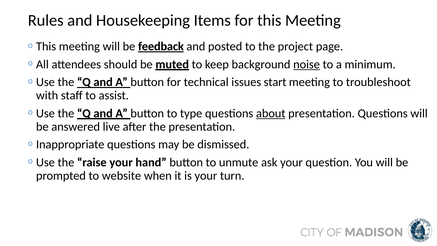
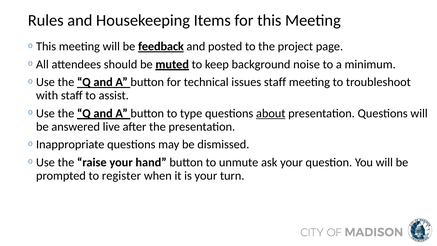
noise underline: present -> none
issues start: start -> staff
website: website -> register
